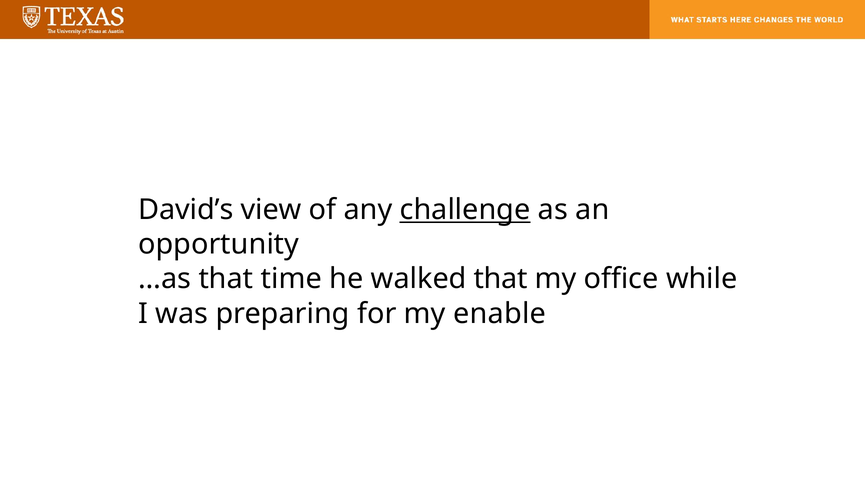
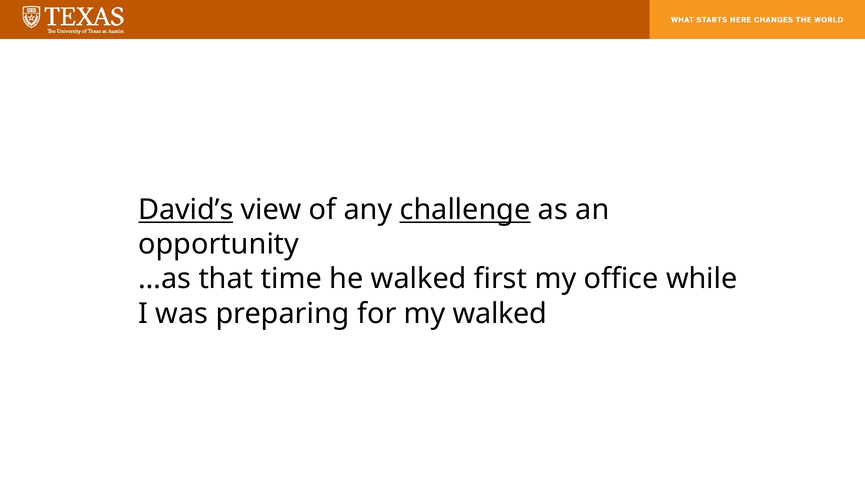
David’s underline: none -> present
walked that: that -> first
my enable: enable -> walked
